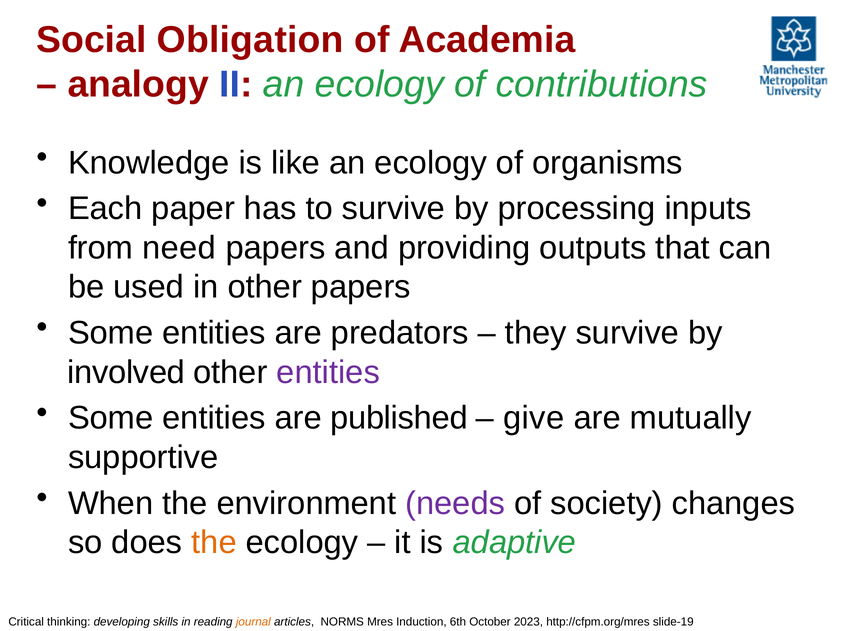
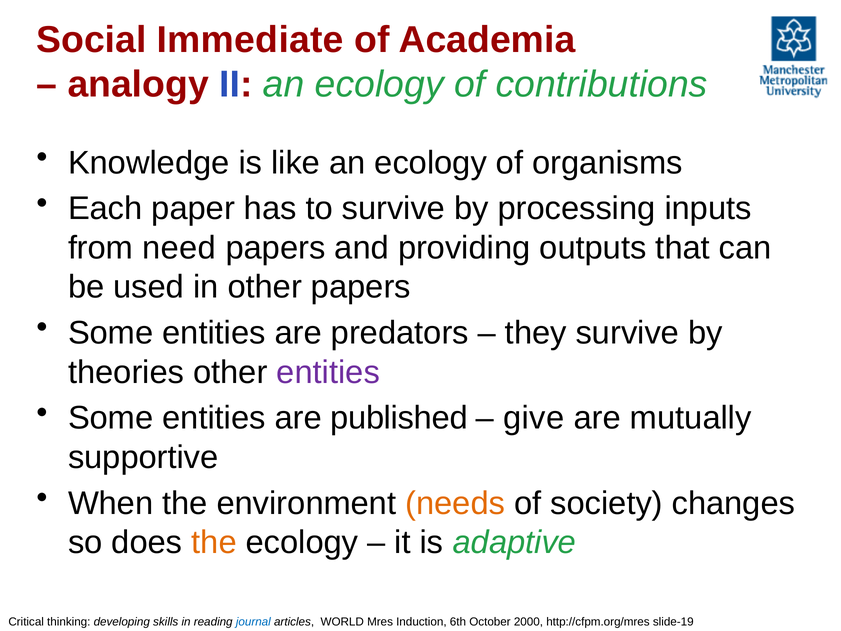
Obligation: Obligation -> Immediate
involved: involved -> theories
needs colour: purple -> orange
journal colour: orange -> blue
NORMS: NORMS -> WORLD
2023: 2023 -> 2000
